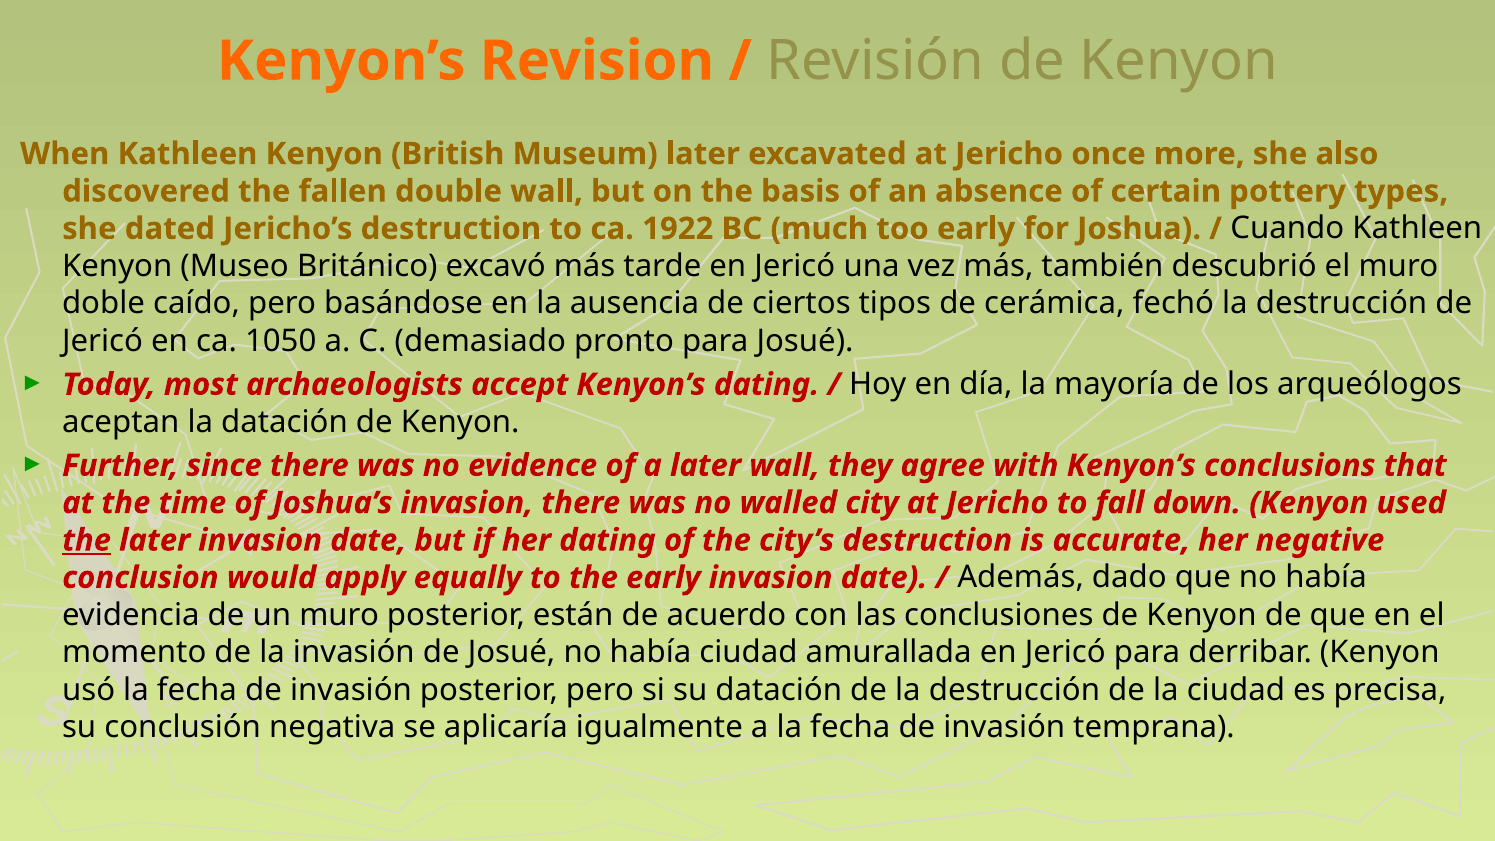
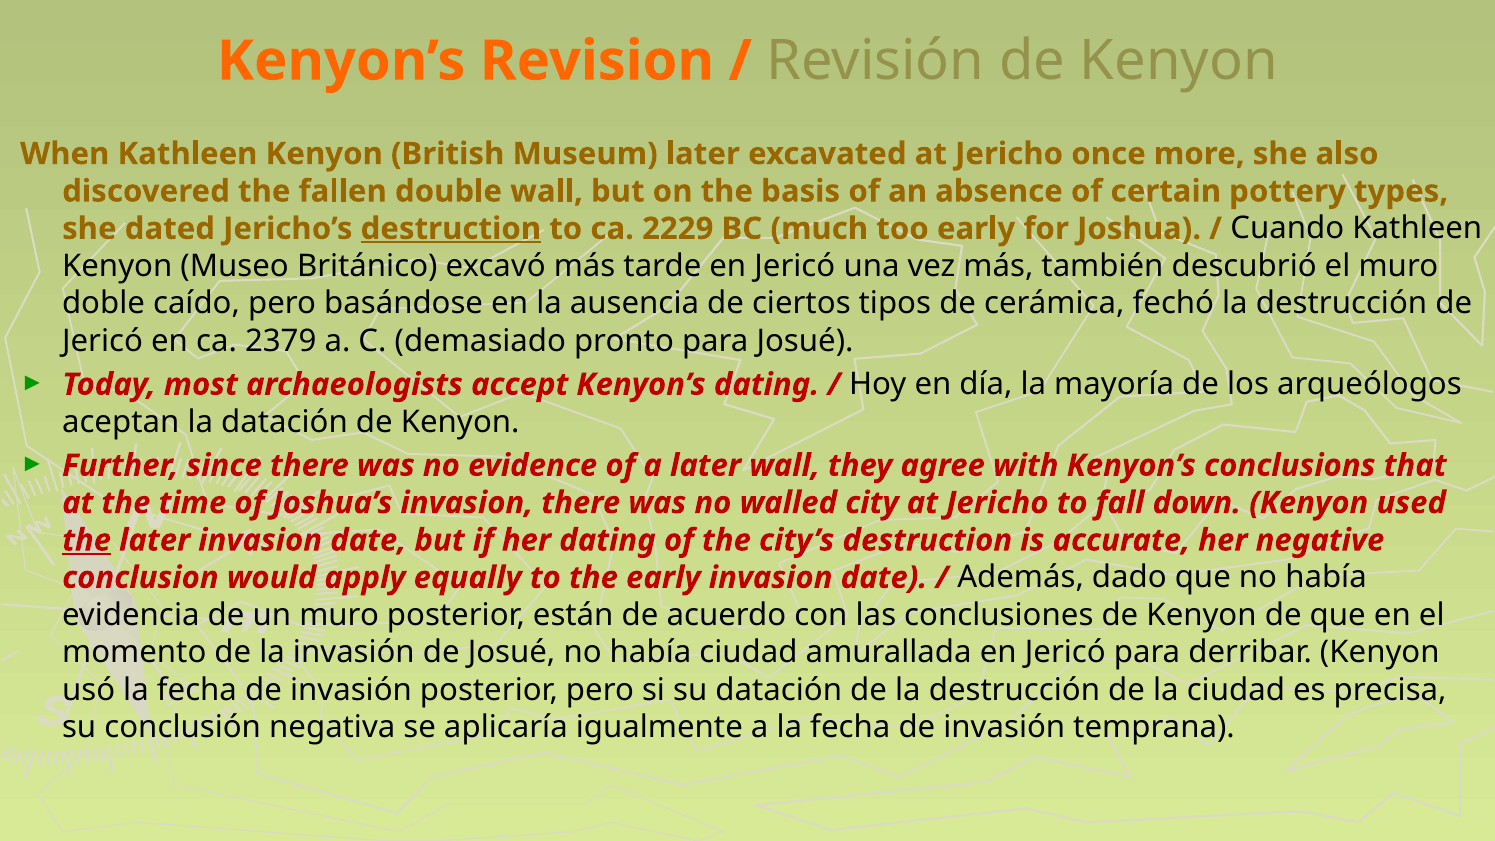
destruction at (451, 229) underline: none -> present
1922: 1922 -> 2229
1050: 1050 -> 2379
